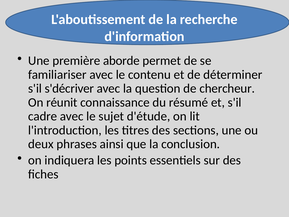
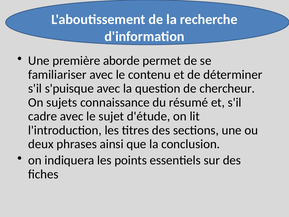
s'décriver: s'décriver -> s'puisque
réunit: réunit -> sujets
